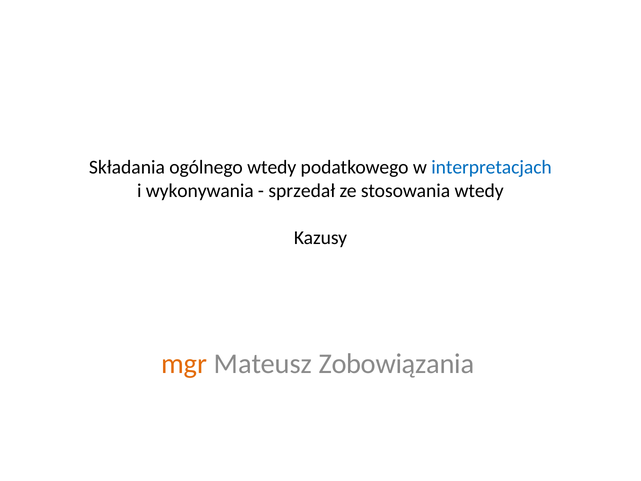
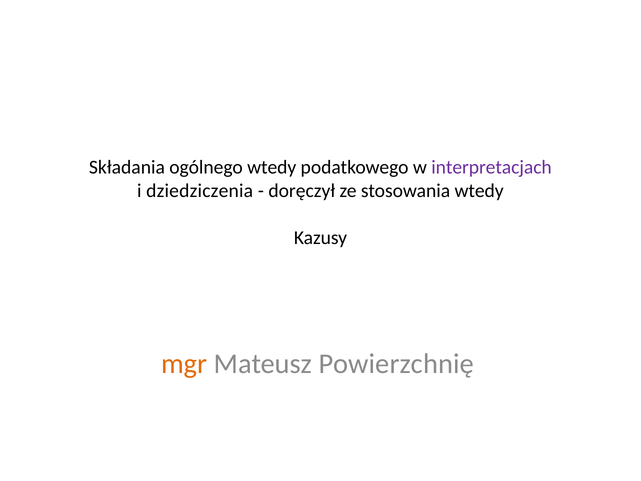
interpretacjach colour: blue -> purple
wykonywania: wykonywania -> dziedziczenia
sprzedał: sprzedał -> doręczył
Zobowiązania: Zobowiązania -> Powierzchnię
